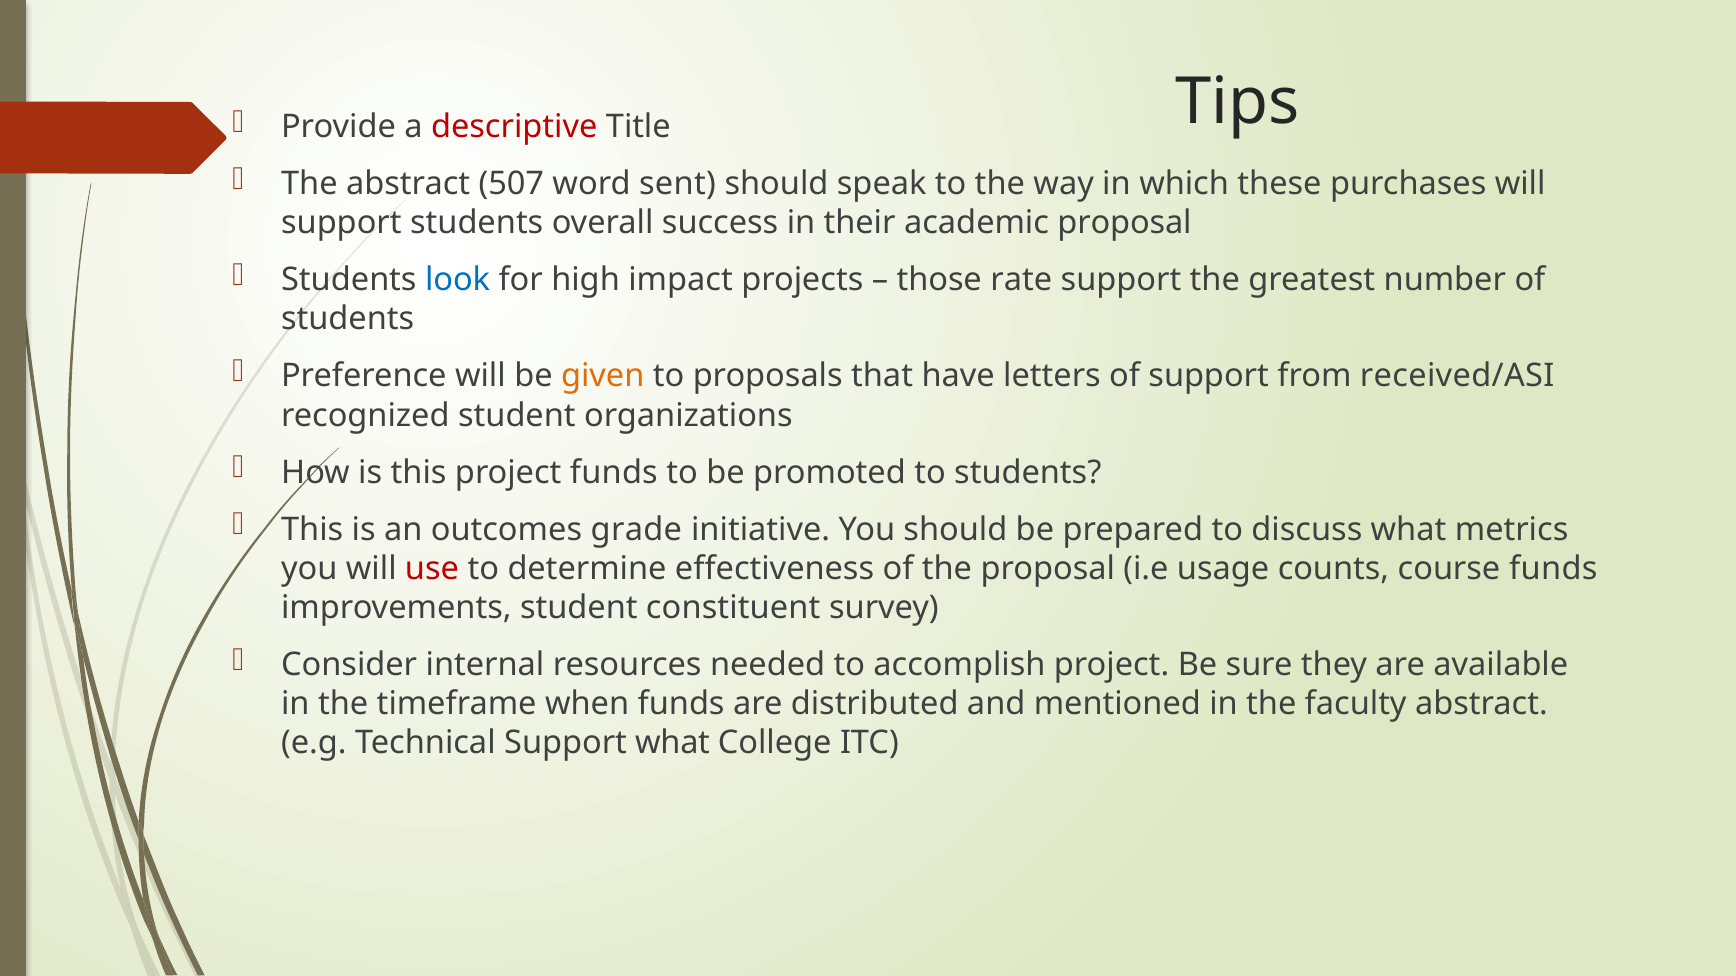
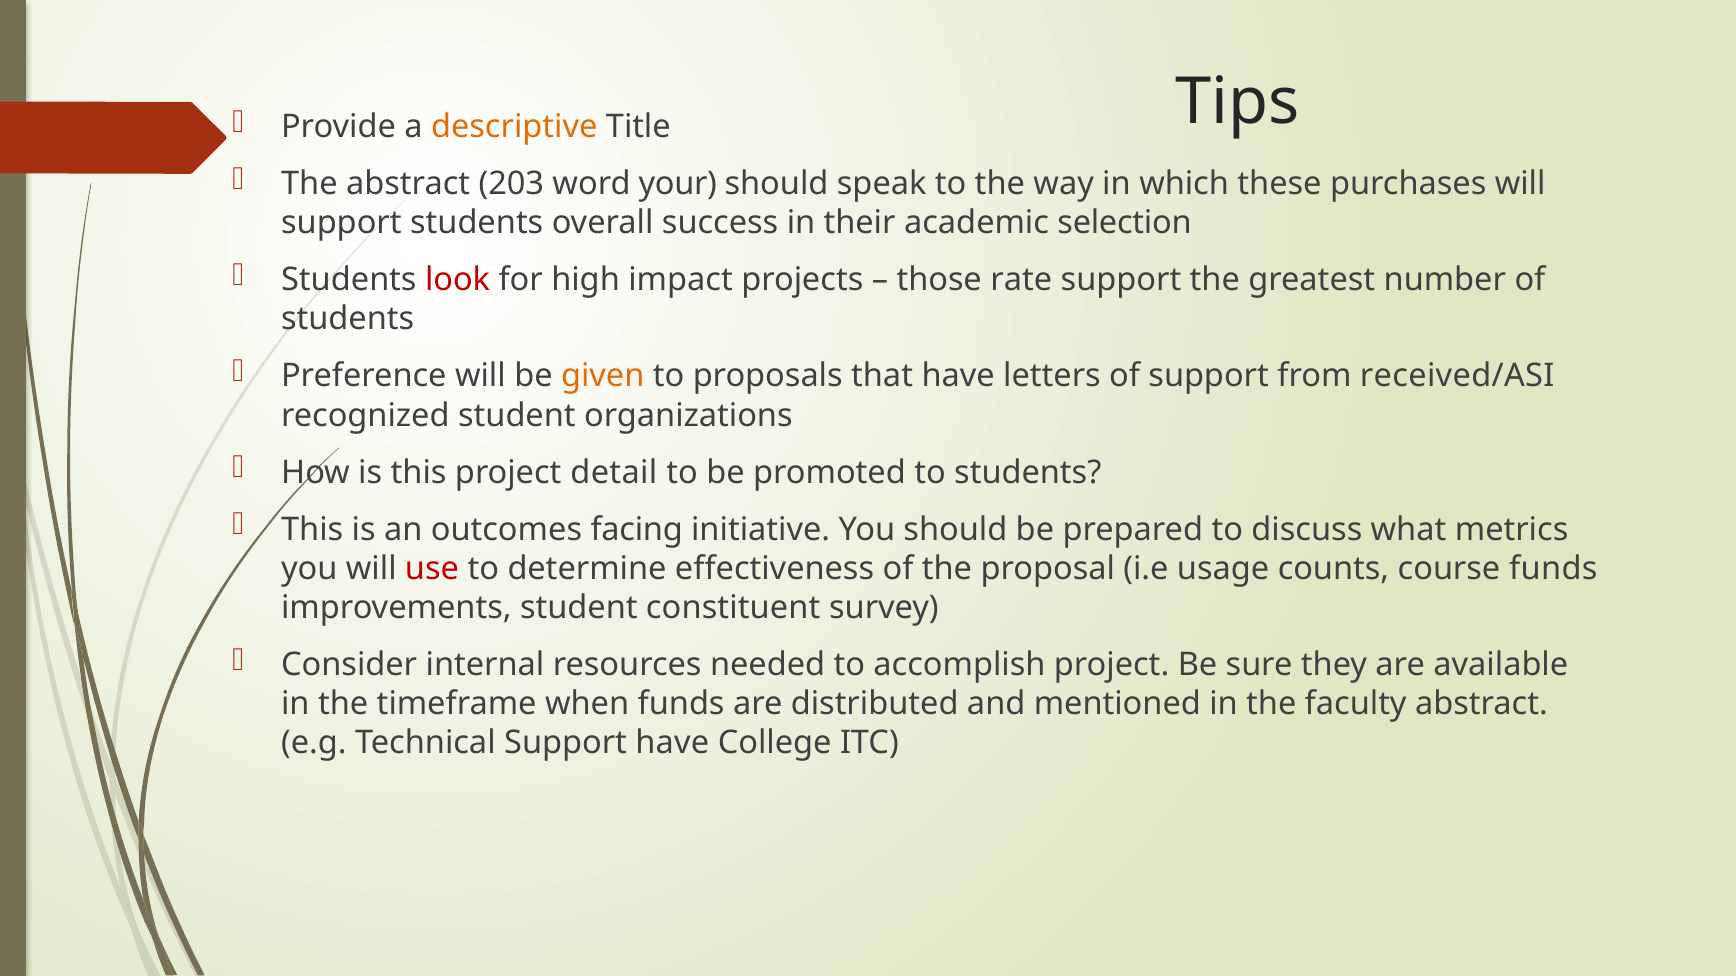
descriptive colour: red -> orange
507: 507 -> 203
sent: sent -> your
academic proposal: proposal -> selection
look colour: blue -> red
project funds: funds -> detail
grade: grade -> facing
Support what: what -> have
